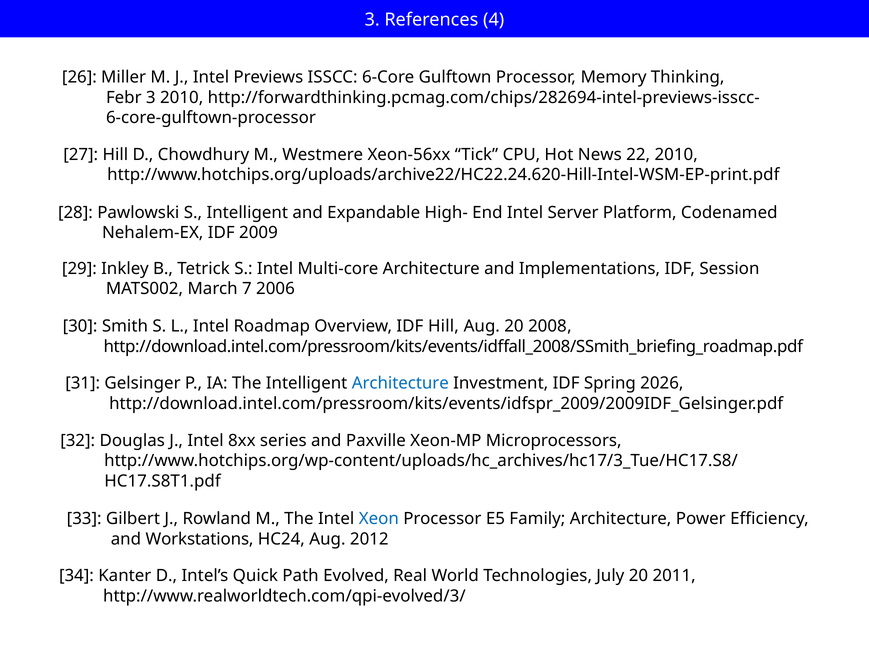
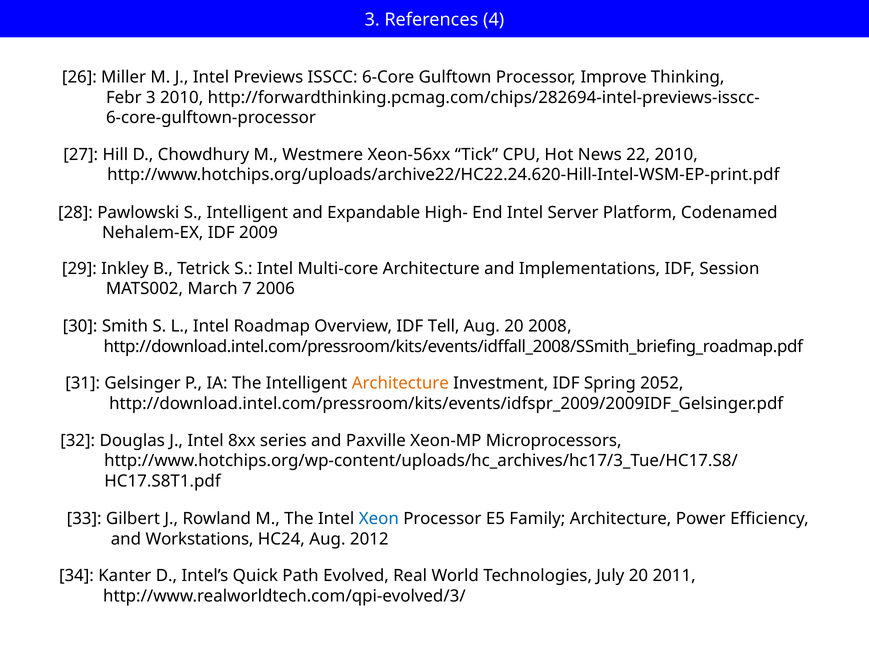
Memory: Memory -> Improve
IDF Hill: Hill -> Tell
Architecture at (400, 384) colour: blue -> orange
2026: 2026 -> 2052
